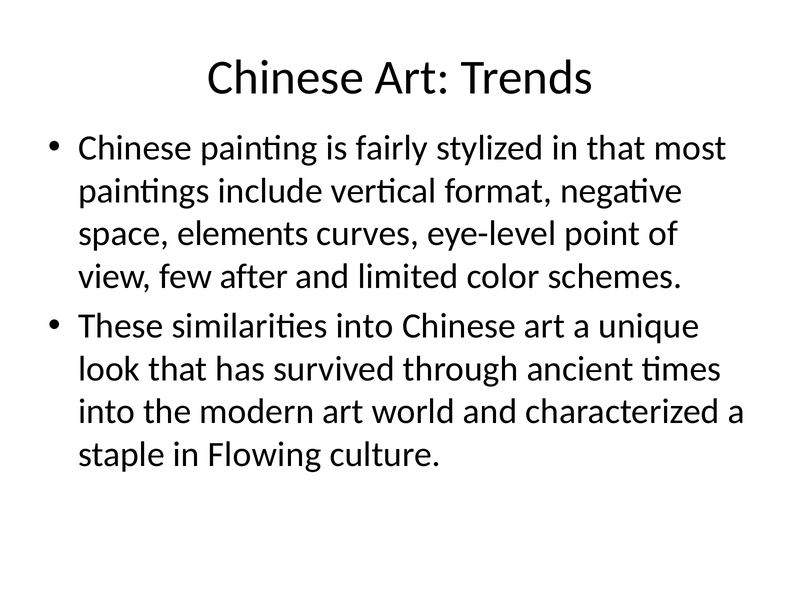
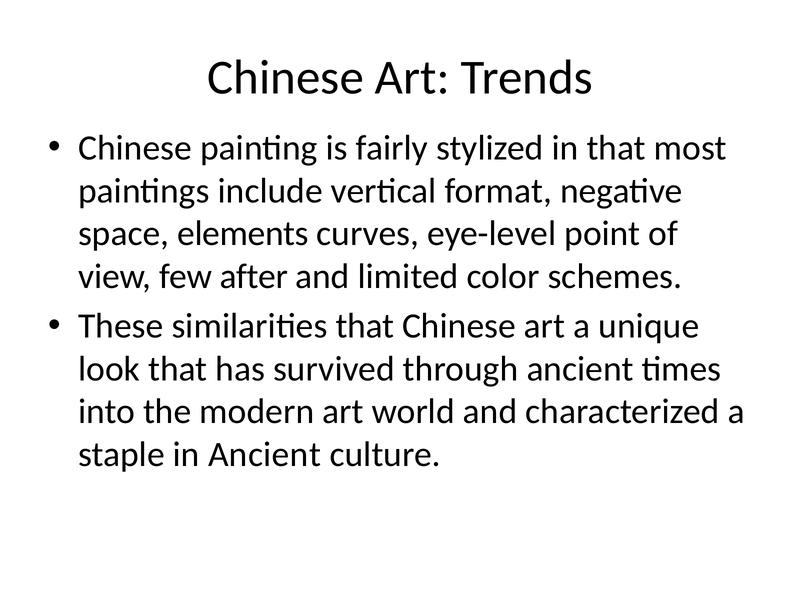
similarities into: into -> that
in Flowing: Flowing -> Ancient
